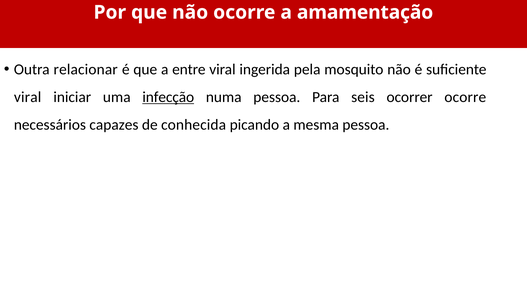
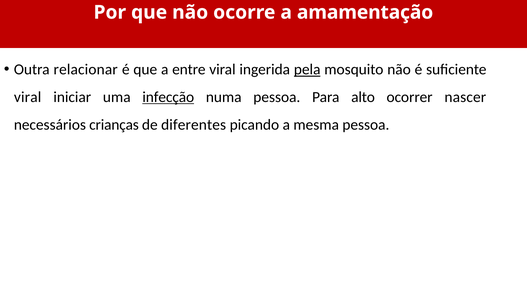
pela underline: none -> present
seis: seis -> alto
ocorrer ocorre: ocorre -> nascer
capazes: capazes -> crianças
conhecida: conhecida -> diferentes
